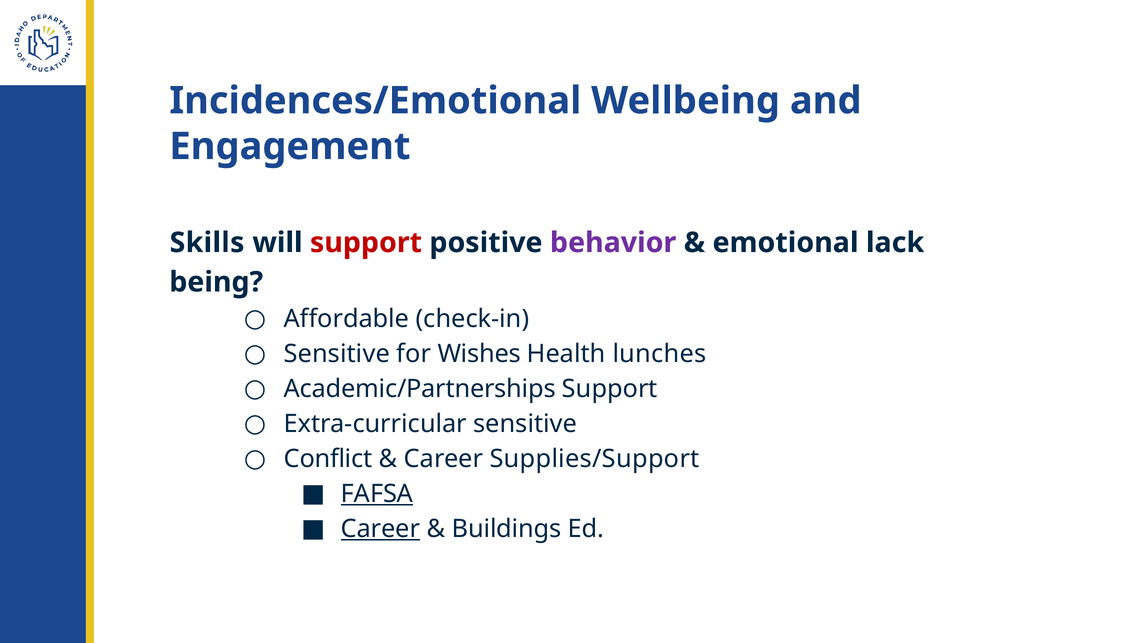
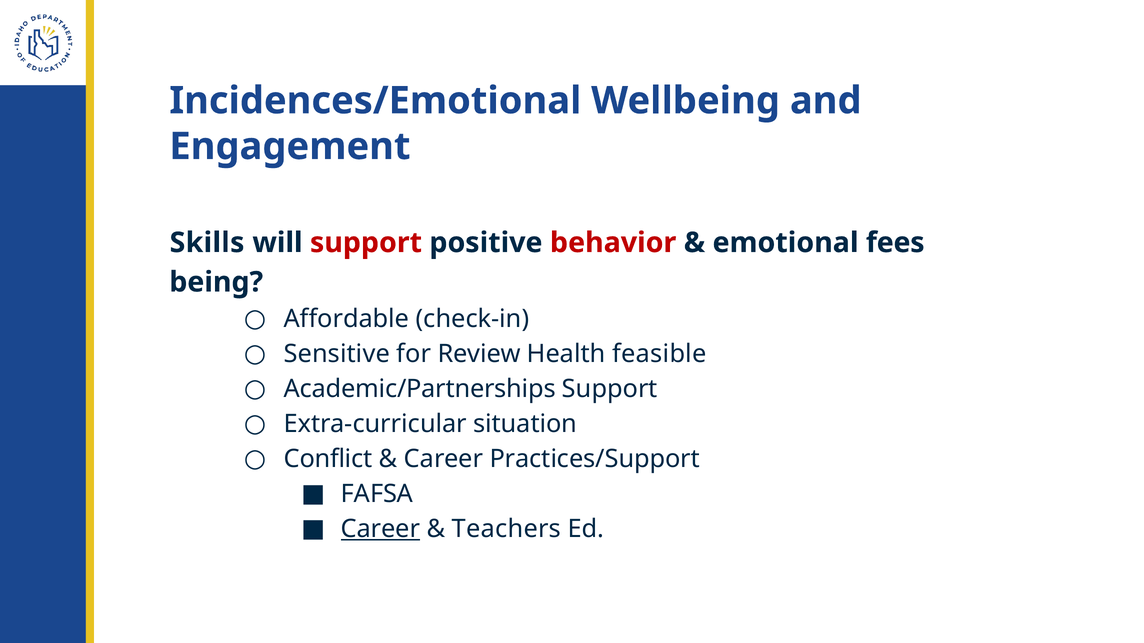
behavior colour: purple -> red
lack: lack -> fees
Wishes: Wishes -> Review
lunches: lunches -> feasible
Extra-curricular sensitive: sensitive -> situation
Supplies/Support: Supplies/Support -> Practices/Support
FAFSA underline: present -> none
Buildings: Buildings -> Teachers
